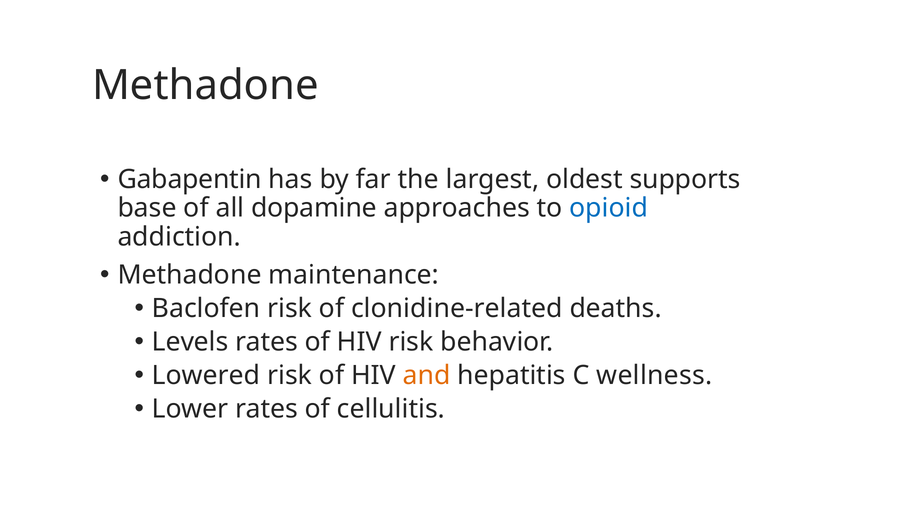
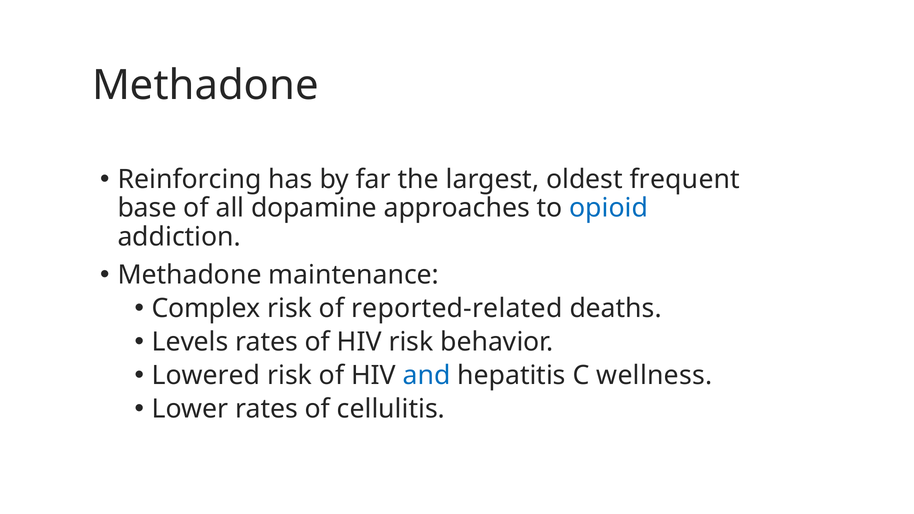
Gabapentin: Gabapentin -> Reinforcing
supports: supports -> frequent
Baclofen: Baclofen -> Complex
clonidine-related: clonidine-related -> reported-related
and colour: orange -> blue
